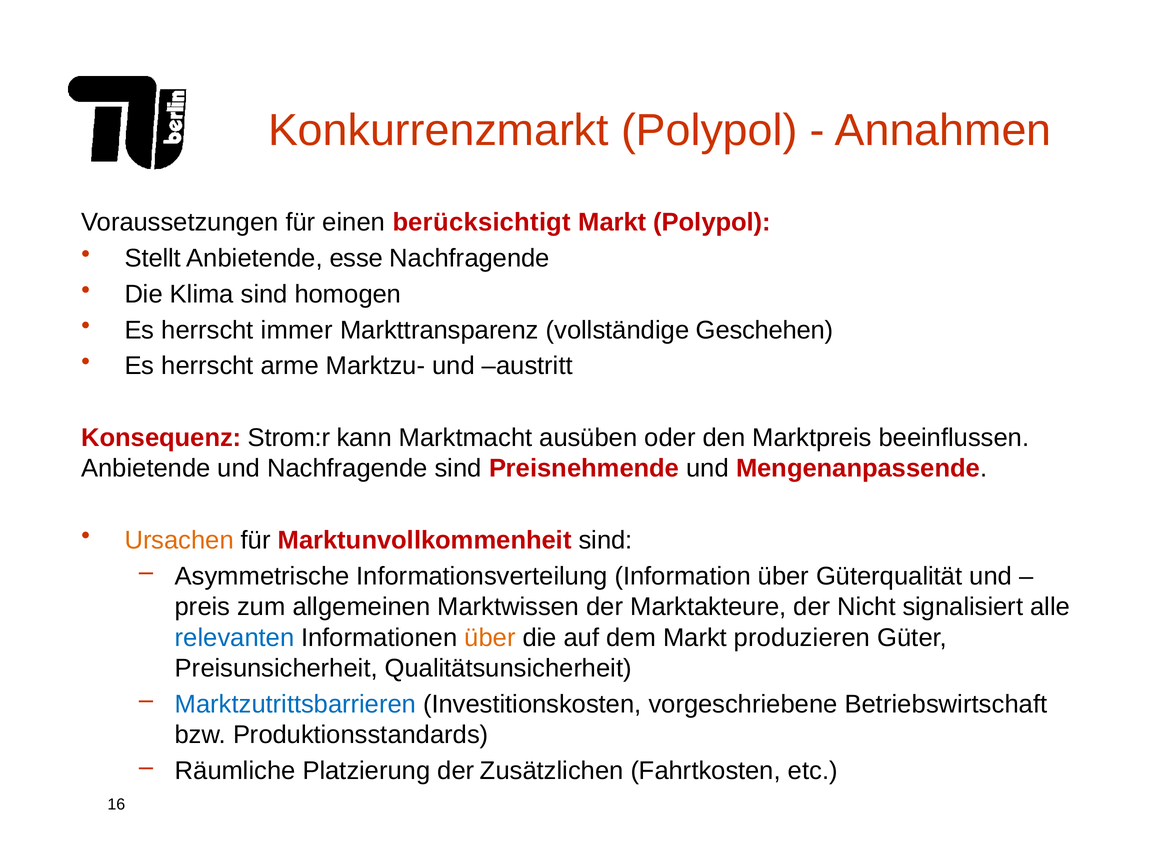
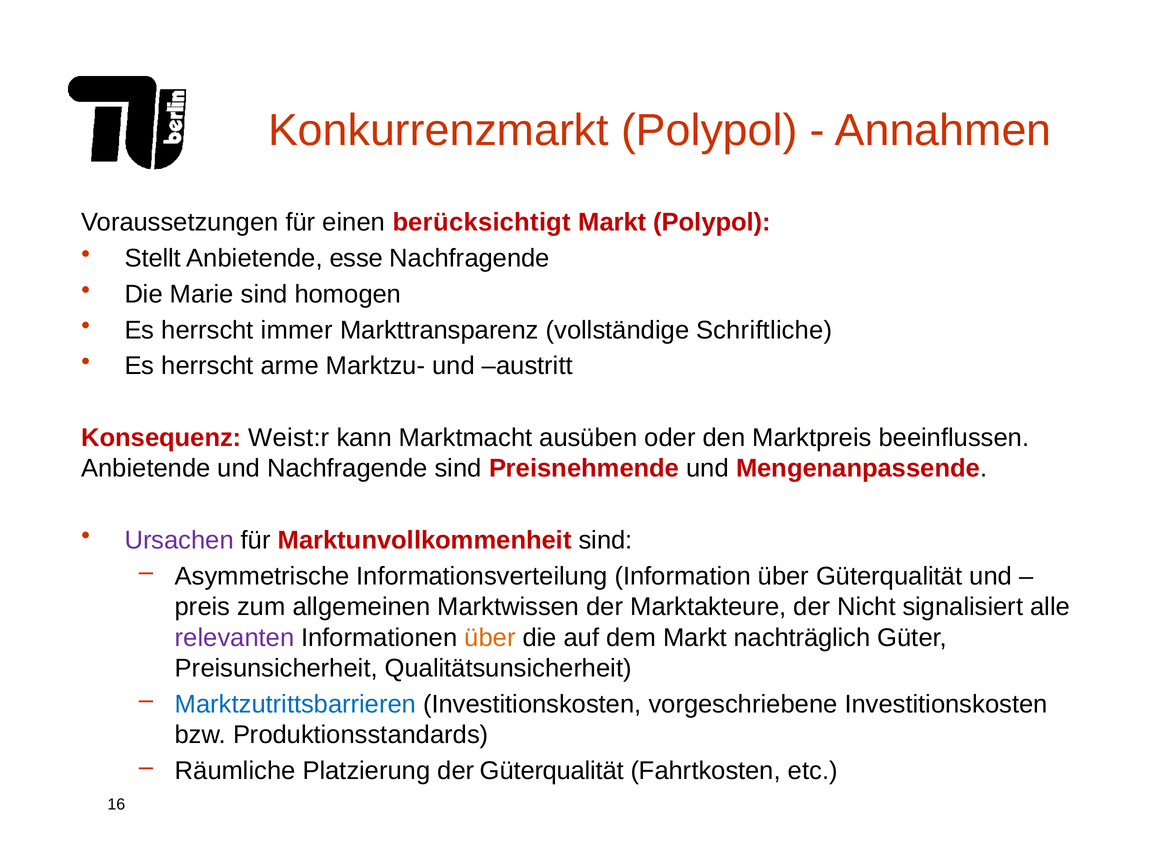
Klima: Klima -> Marie
Geschehen: Geschehen -> Schriftliche
Strom:r: Strom:r -> Weist:r
Ursachen colour: orange -> purple
relevanten colour: blue -> purple
produzieren: produzieren -> nachträglich
vorgeschriebene Betriebswirtschaft: Betriebswirtschaft -> Investitionskosten
der Zusätzlichen: Zusätzlichen -> Güterqualität
